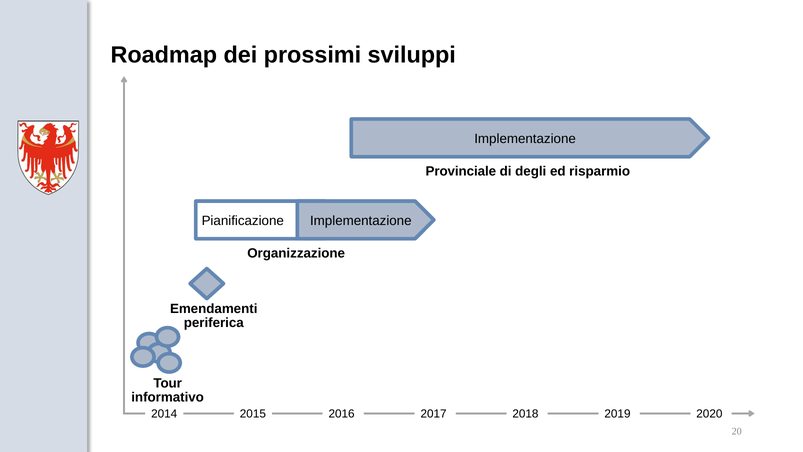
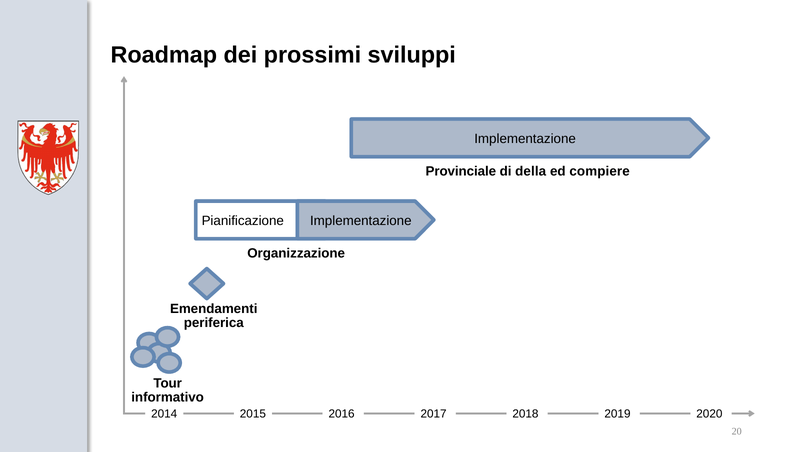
degli: degli -> della
risparmio: risparmio -> compiere
